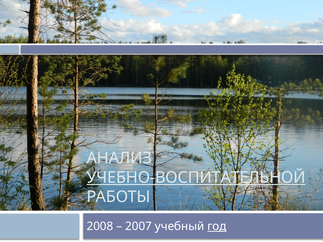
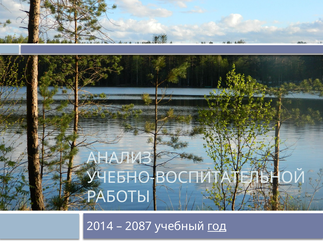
УЧЕБНО-ВОСПИТАТЕЛЬНОЙ underline: present -> none
2008: 2008 -> 2014
2007: 2007 -> 2087
